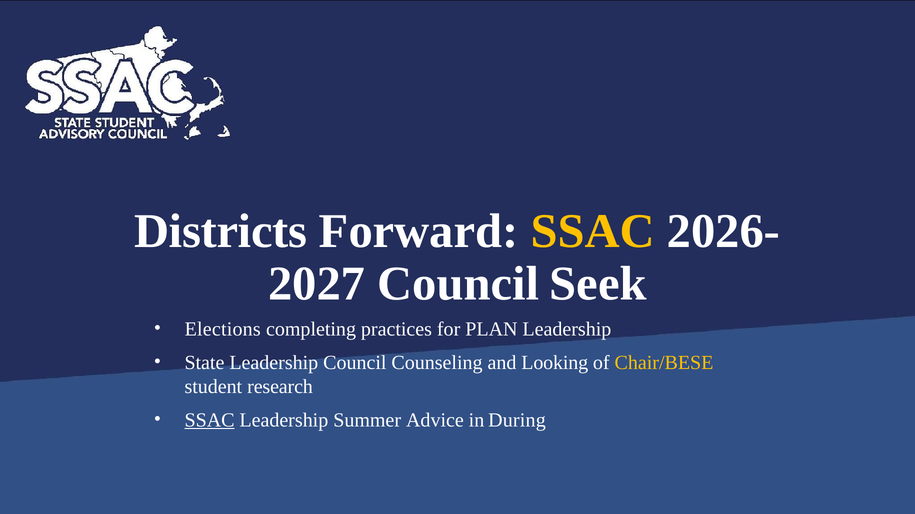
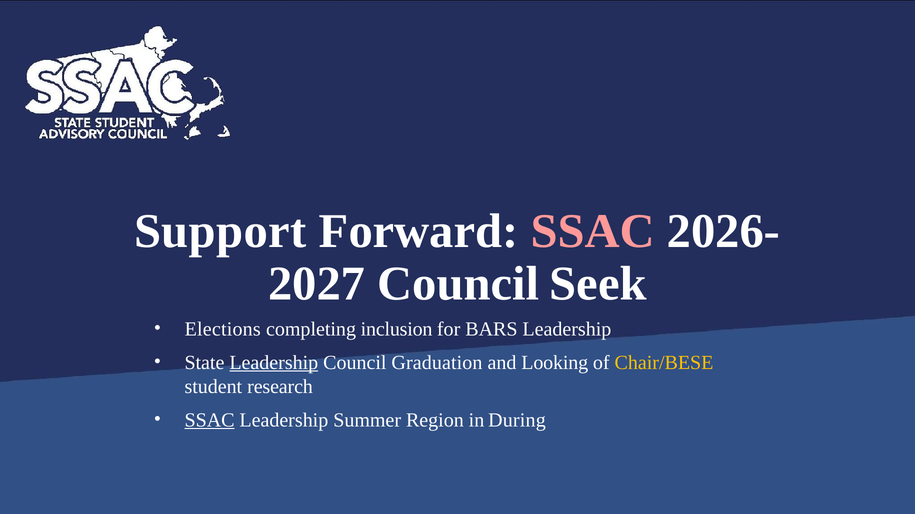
Districts: Districts -> Support
SSAC at (593, 231) colour: yellow -> pink
practices: practices -> inclusion
PLAN: PLAN -> BARS
Leadership at (274, 363) underline: none -> present
Counseling: Counseling -> Graduation
Advice: Advice -> Region
